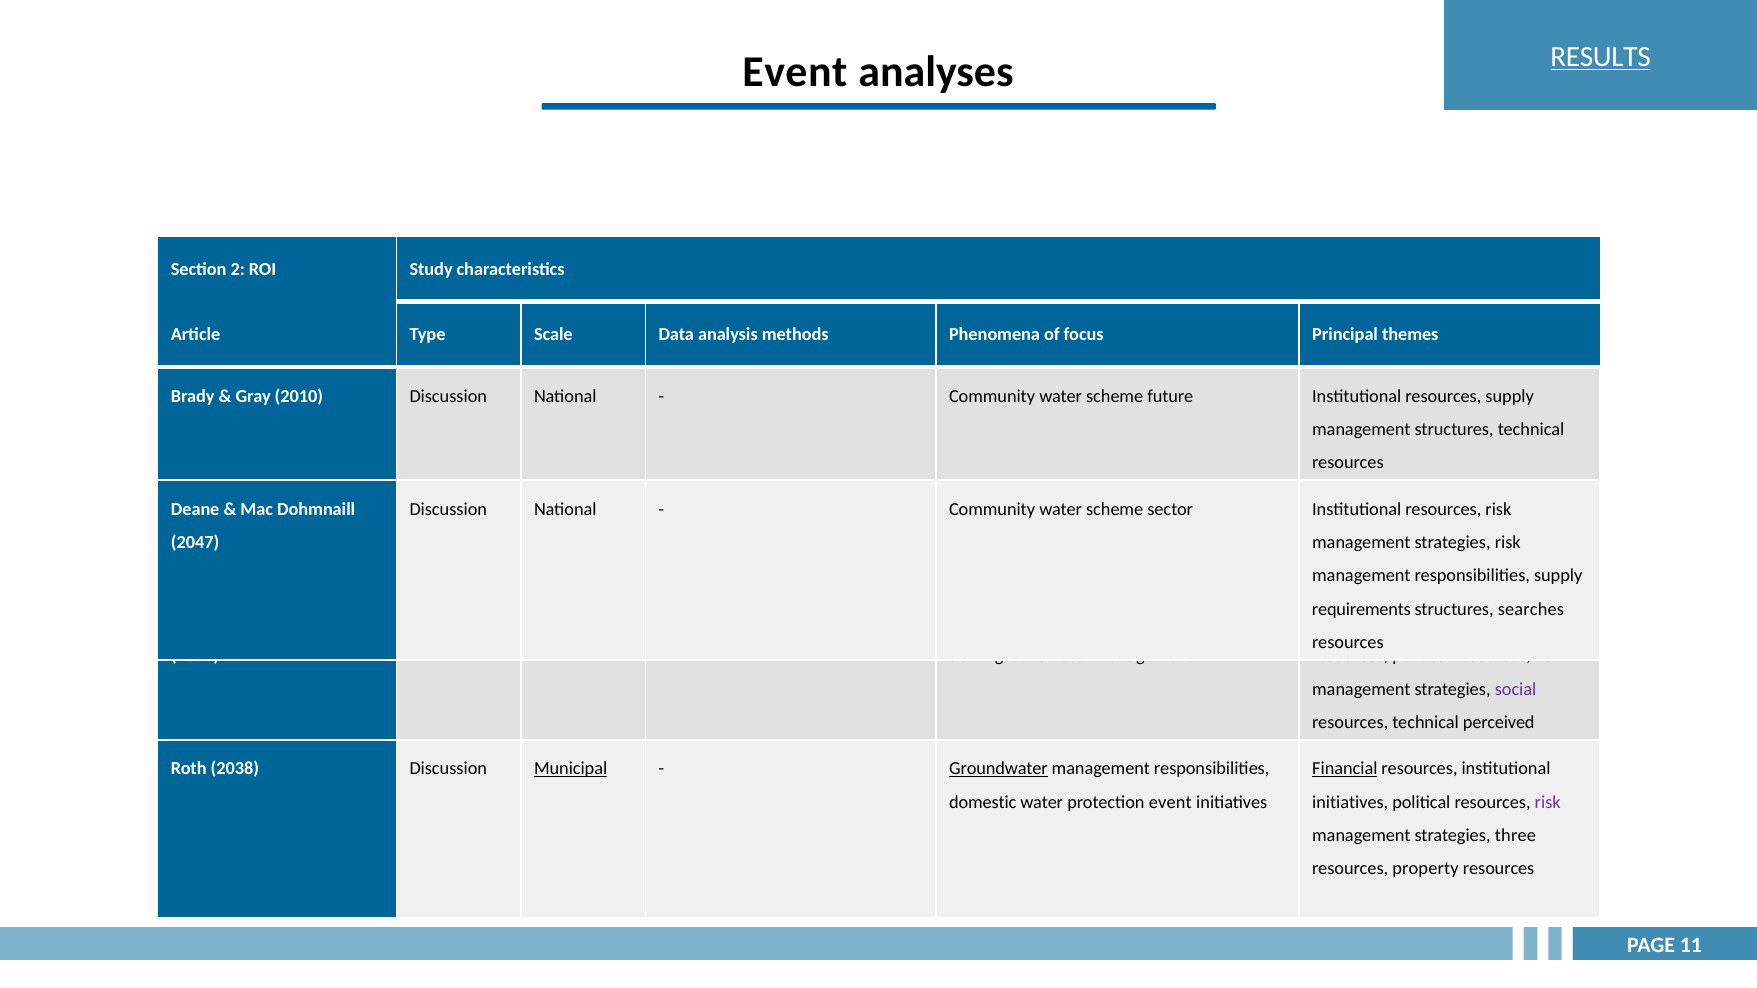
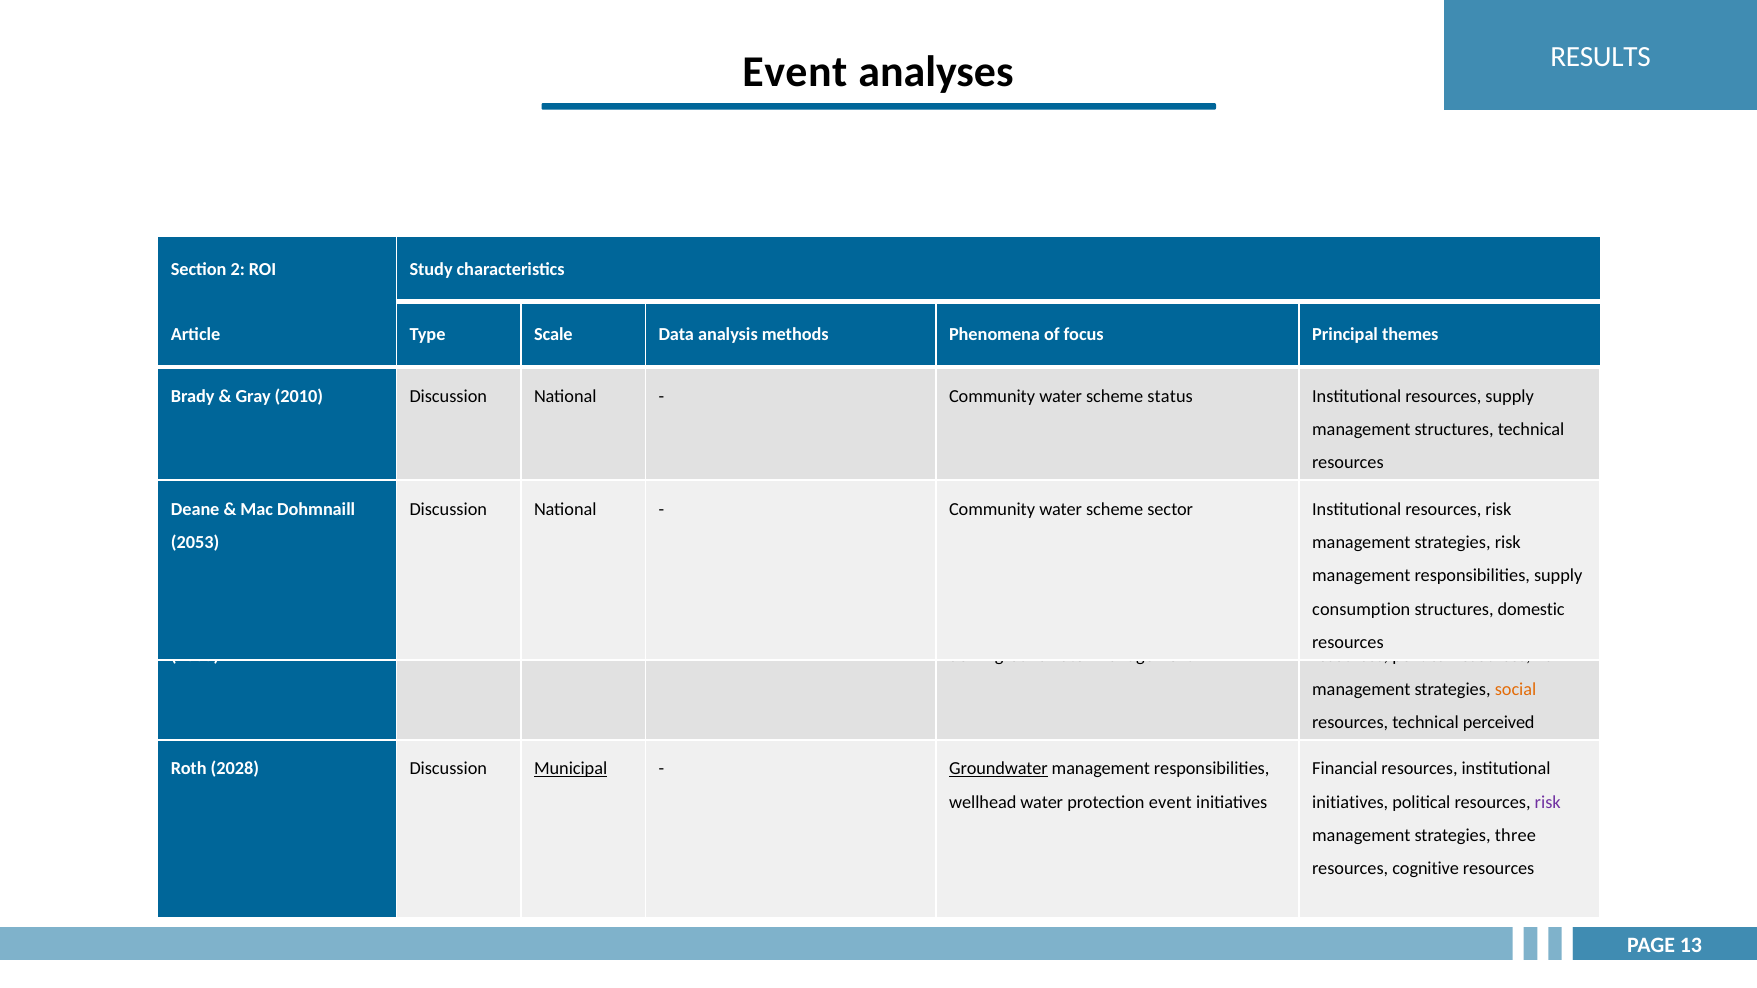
RESULTS underline: present -> none
future: future -> status
2047: 2047 -> 2053
requirements: requirements -> consumption
searches: searches -> domestic
social colour: purple -> orange
2038: 2038 -> 2028
Financial at (1345, 769) underline: present -> none
domestic: domestic -> wellhead
property: property -> cognitive
11: 11 -> 13
